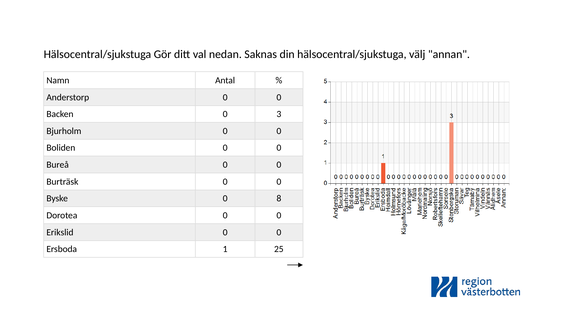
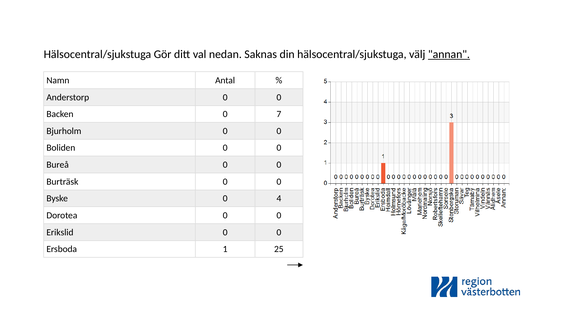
annan underline: none -> present
3: 3 -> 7
8: 8 -> 4
